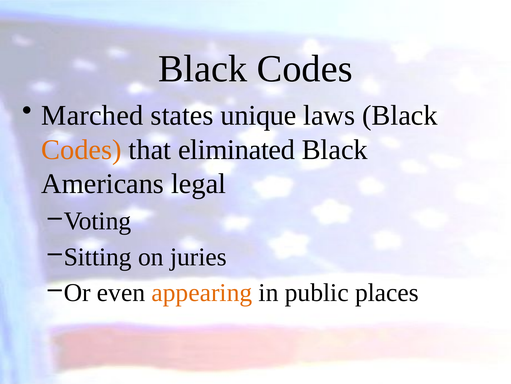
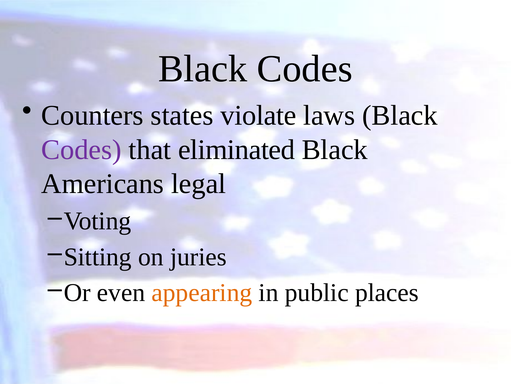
Marched: Marched -> Counters
unique: unique -> violate
Codes at (81, 149) colour: orange -> purple
